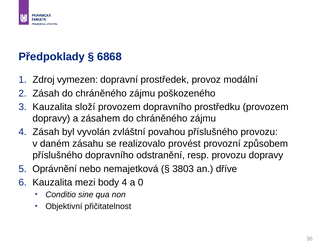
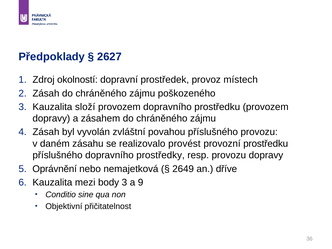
6868: 6868 -> 2627
vymezen: vymezen -> okolností
modální: modální -> místech
provozní způsobem: způsobem -> prostředku
odstranění: odstranění -> prostředky
3803: 3803 -> 2649
body 4: 4 -> 3
0: 0 -> 9
